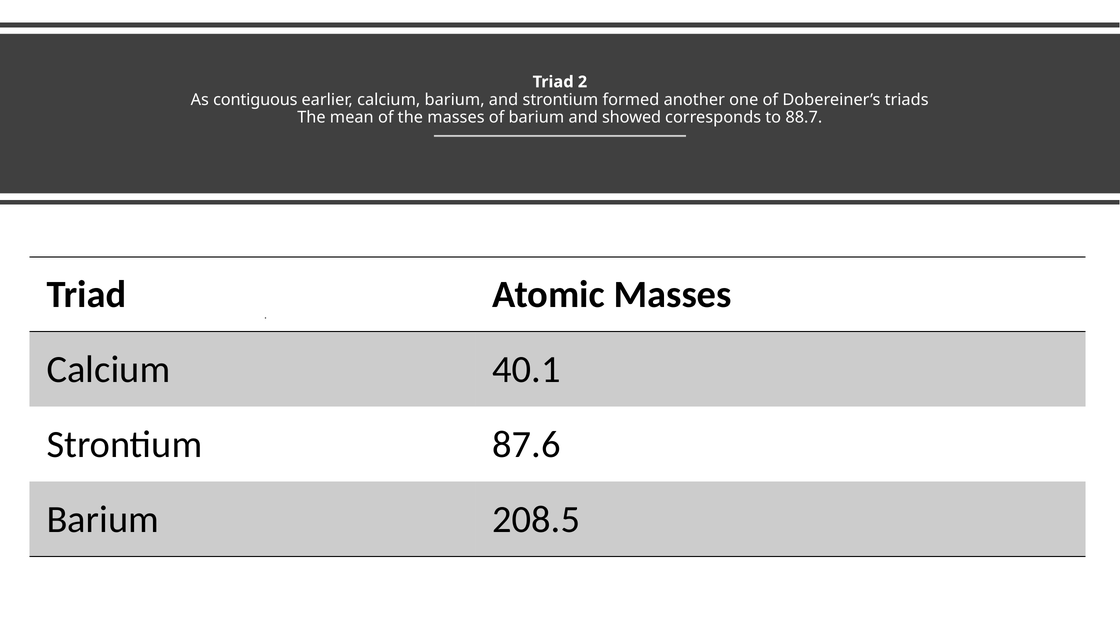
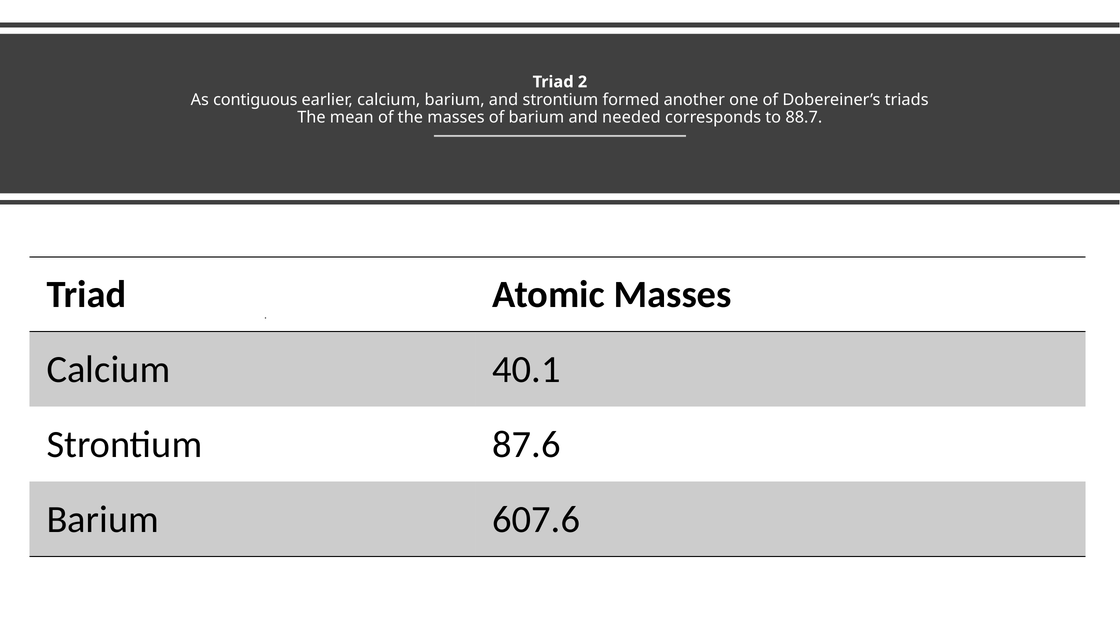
showed: showed -> needed
208.5: 208.5 -> 607.6
